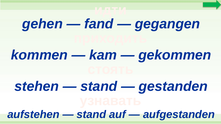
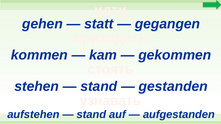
fand: fand -> statt
